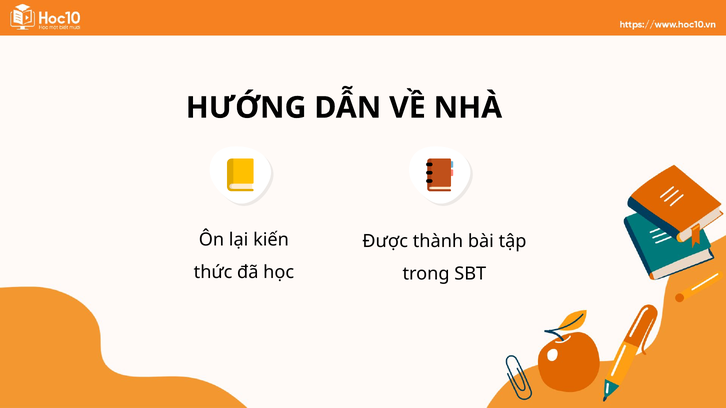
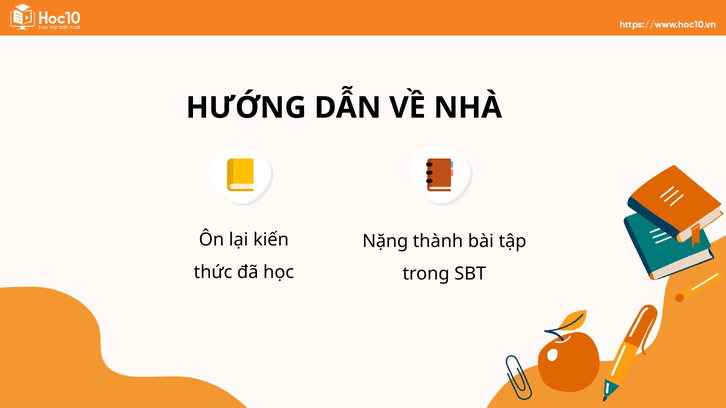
Được: Được -> Nặng
